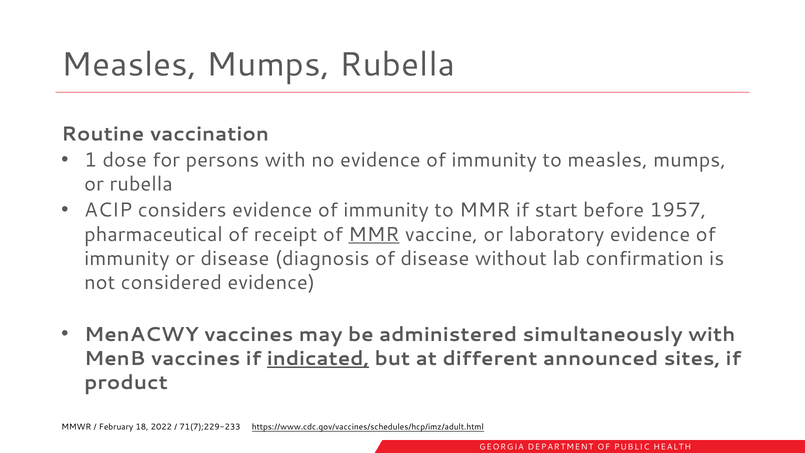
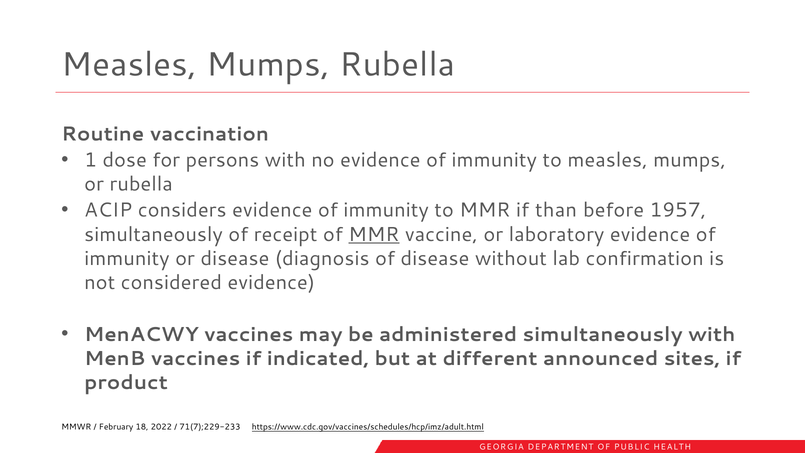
start: start -> than
pharmaceutical at (154, 234): pharmaceutical -> simultaneously
indicated underline: present -> none
